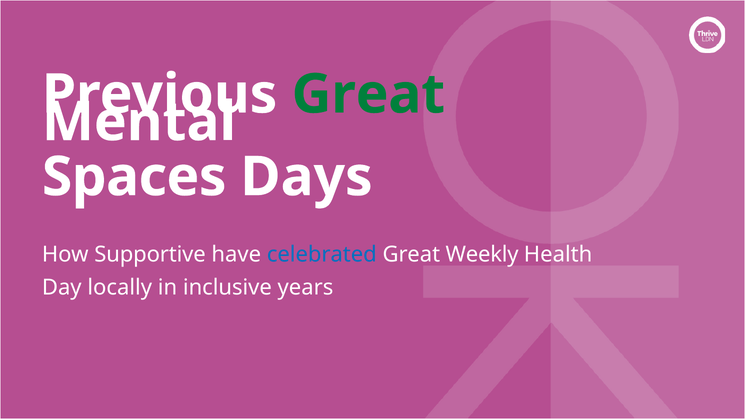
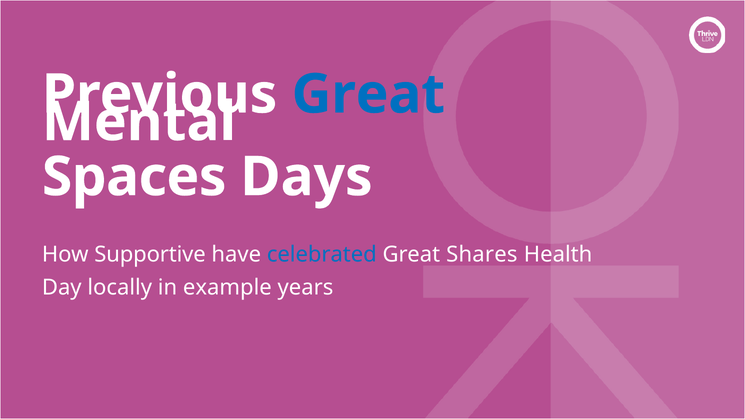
Great at (368, 94) colour: green -> blue
Weekly: Weekly -> Shares
inclusive: inclusive -> example
